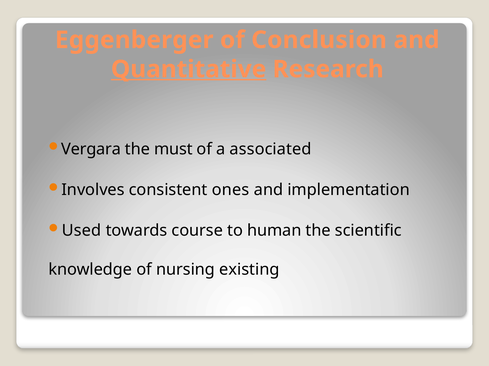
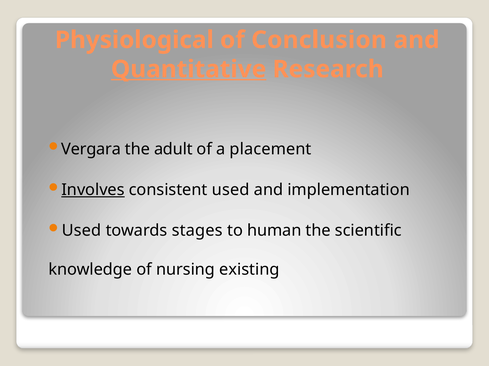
Eggenberger: Eggenberger -> Physiological
must: must -> adult
associated: associated -> placement
Involves underline: none -> present
consistent ones: ones -> used
course: course -> stages
